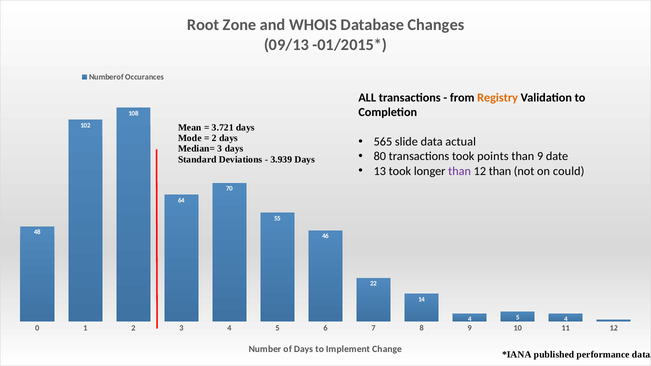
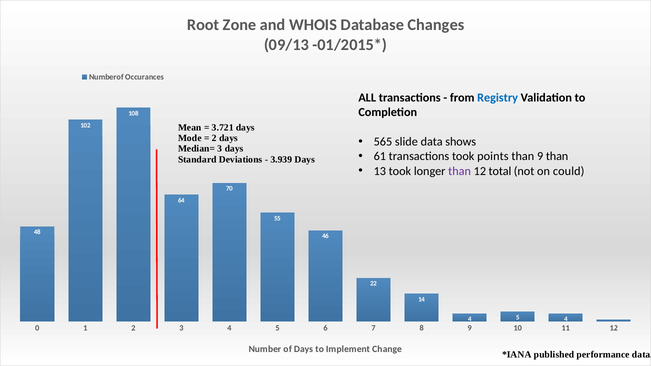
Registry colour: orange -> blue
actual: actual -> shows
80: 80 -> 61
9 date: date -> than
12 than: than -> total
